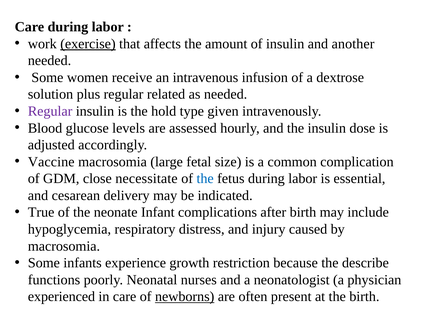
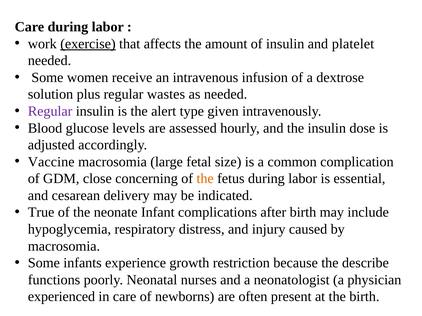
another: another -> platelet
related: related -> wastes
hold: hold -> alert
necessitate: necessitate -> concerning
the at (205, 179) colour: blue -> orange
newborns underline: present -> none
